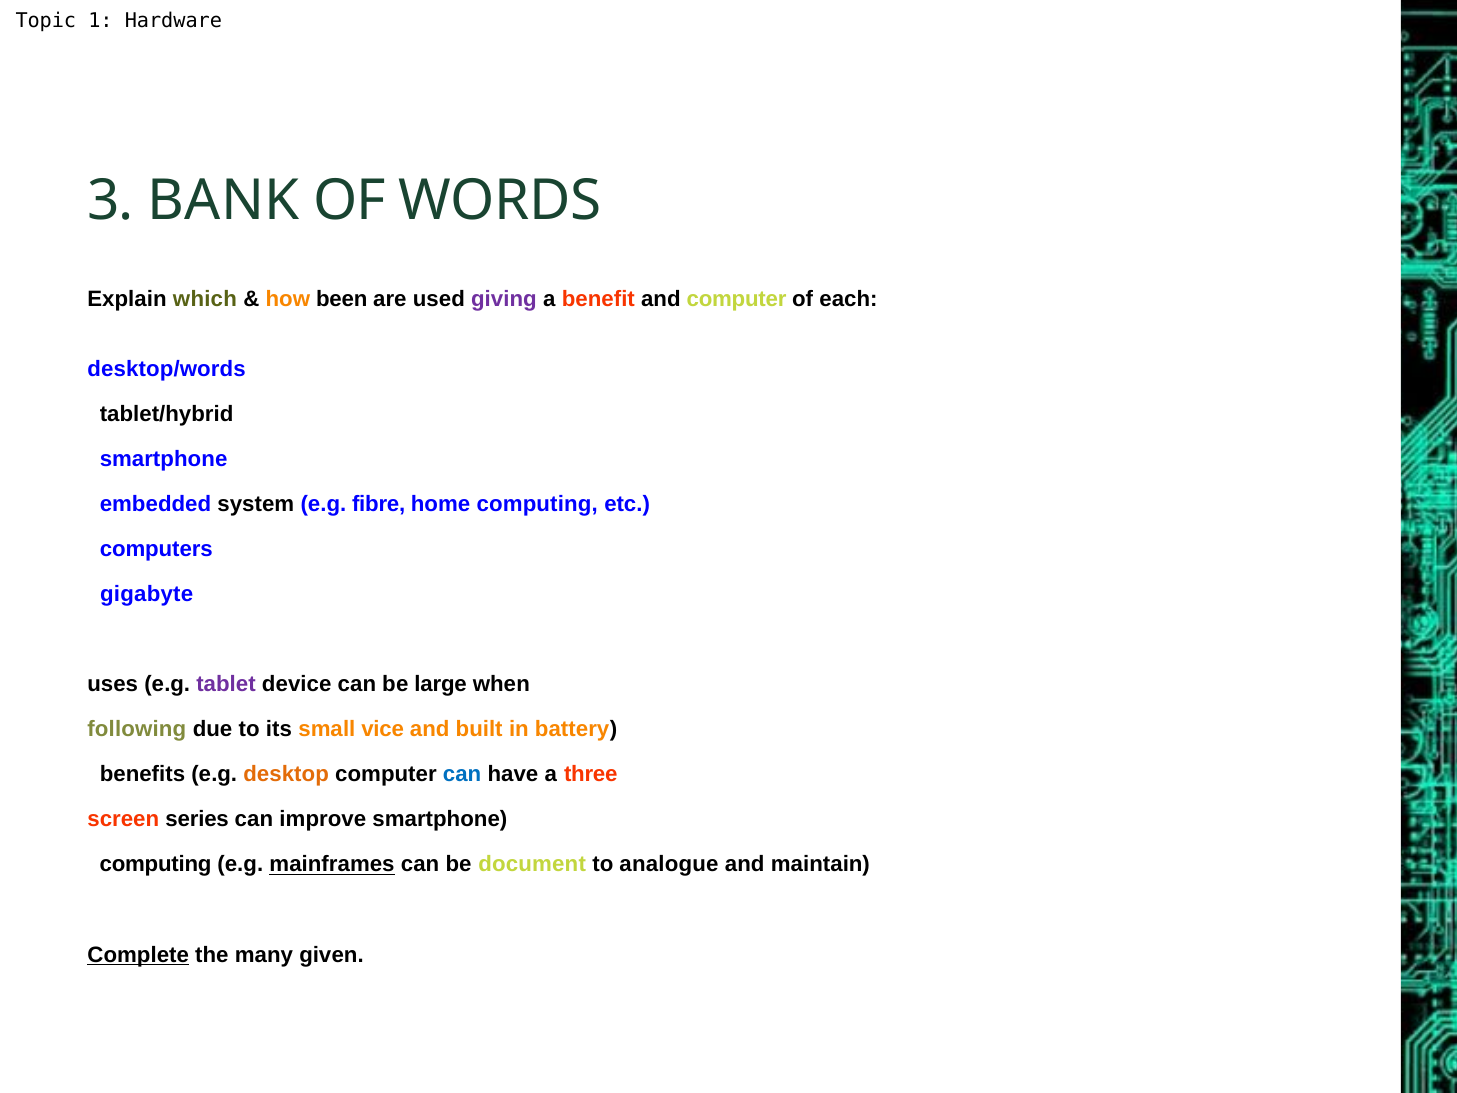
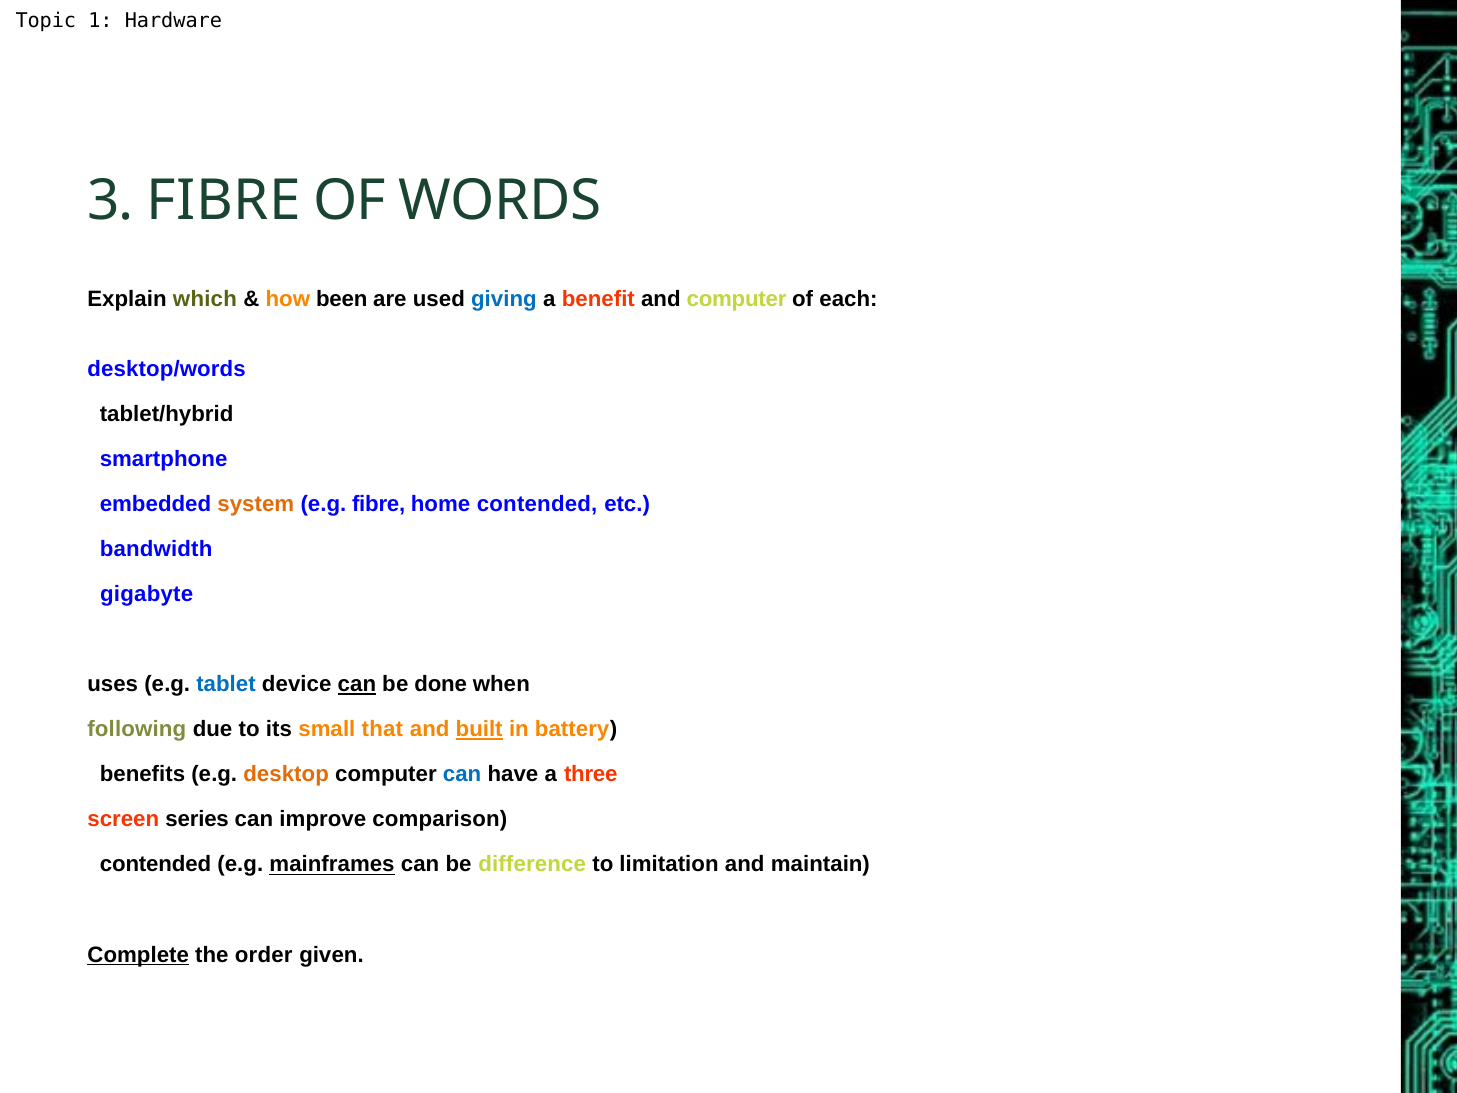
3 BANK: BANK -> FIBRE
giving colour: purple -> blue
system colour: black -> orange
home computing: computing -> contended
computers: computers -> bandwidth
tablet colour: purple -> blue
can at (357, 684) underline: none -> present
large: large -> done
vice: vice -> that
built underline: none -> present
improve smartphone: smartphone -> comparison
computing at (156, 864): computing -> contended
document: document -> difference
analogue: analogue -> limitation
many: many -> order
